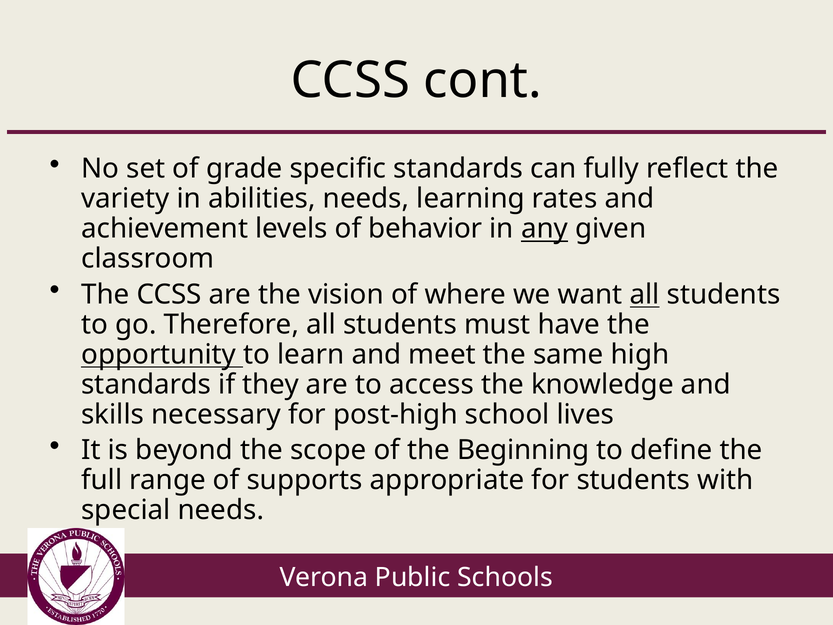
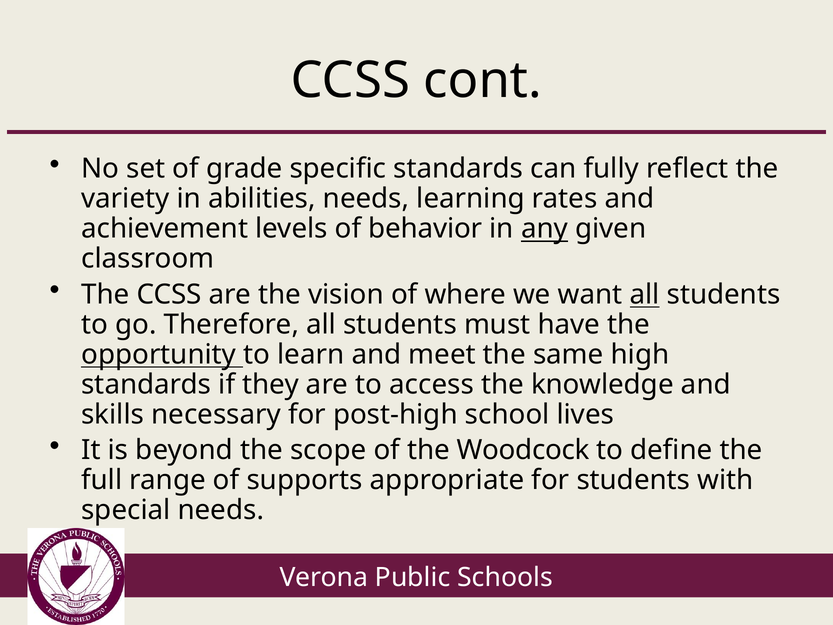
Beginning: Beginning -> Woodcock
